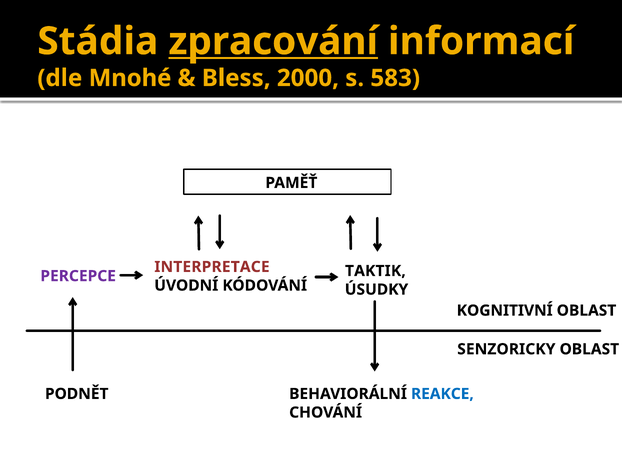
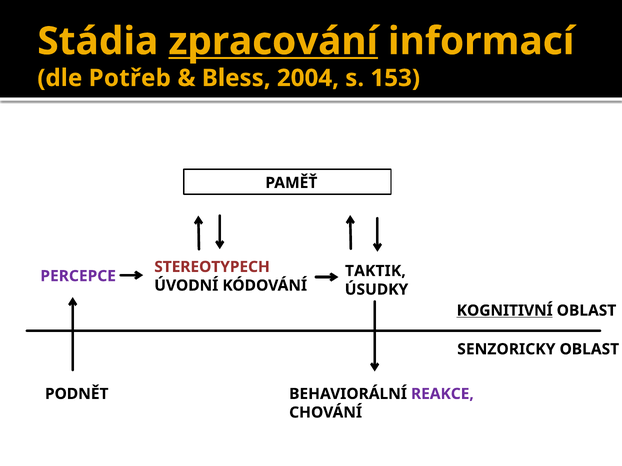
Mnohé: Mnohé -> Potřeb
2000: 2000 -> 2004
583: 583 -> 153
INTERPRETACE: INTERPRETACE -> STEREOTYPECH
KOGNITIVNÍ underline: none -> present
REAKCE colour: blue -> purple
